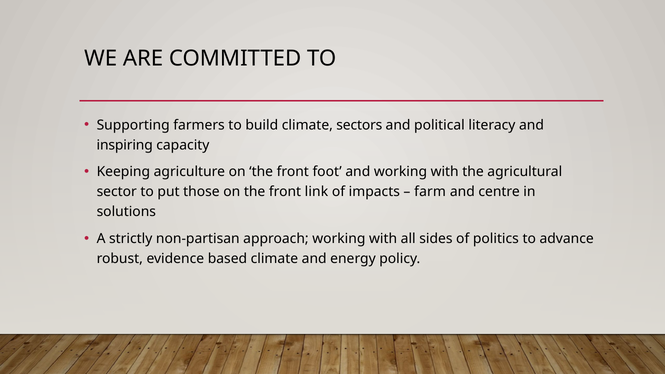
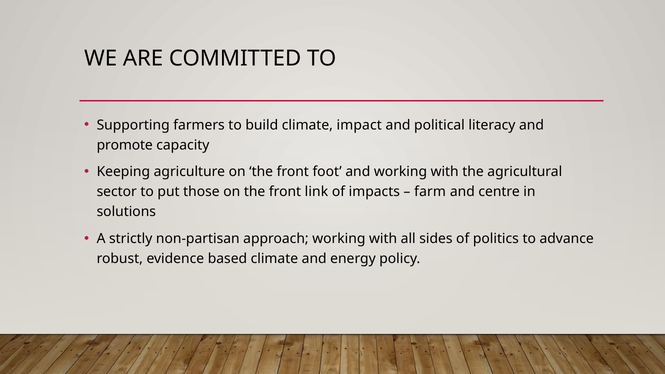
sectors: sectors -> impact
inspiring: inspiring -> promote
